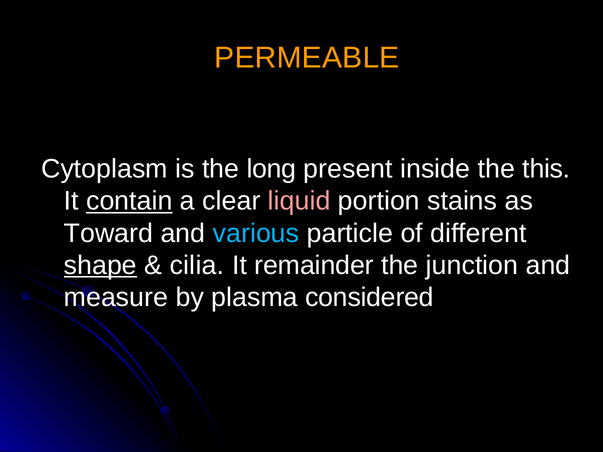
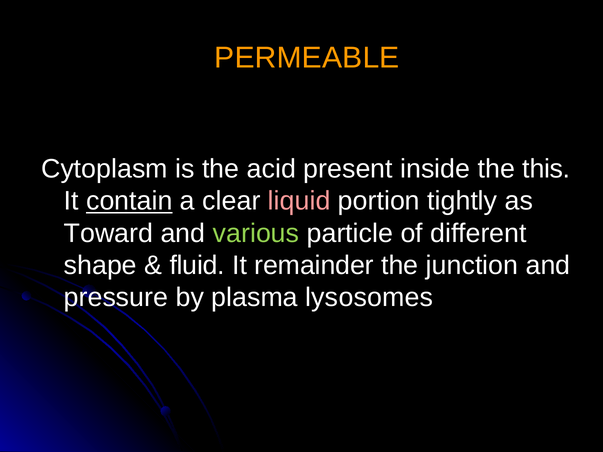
long: long -> acid
stains: stains -> tightly
various colour: light blue -> light green
shape underline: present -> none
cilia: cilia -> fluid
measure: measure -> pressure
considered: considered -> lysosomes
